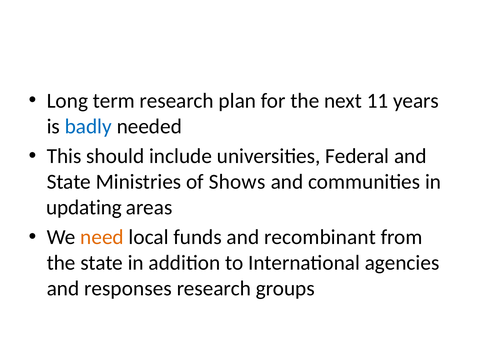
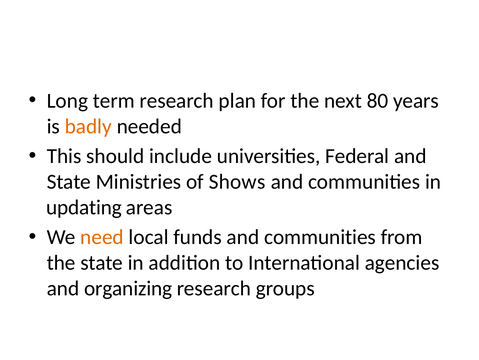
11: 11 -> 80
badly colour: blue -> orange
funds and recombinant: recombinant -> communities
responses: responses -> organizing
